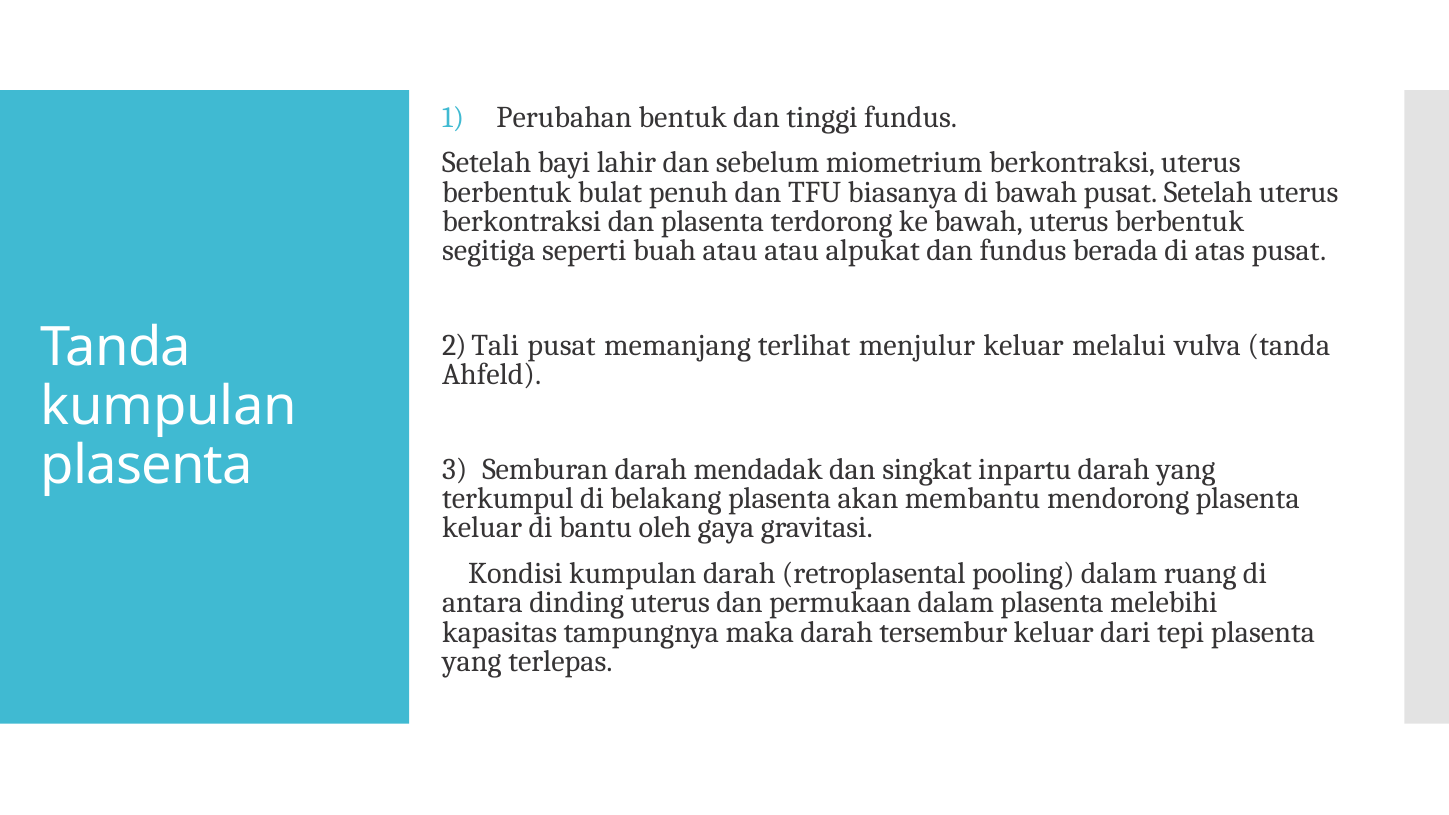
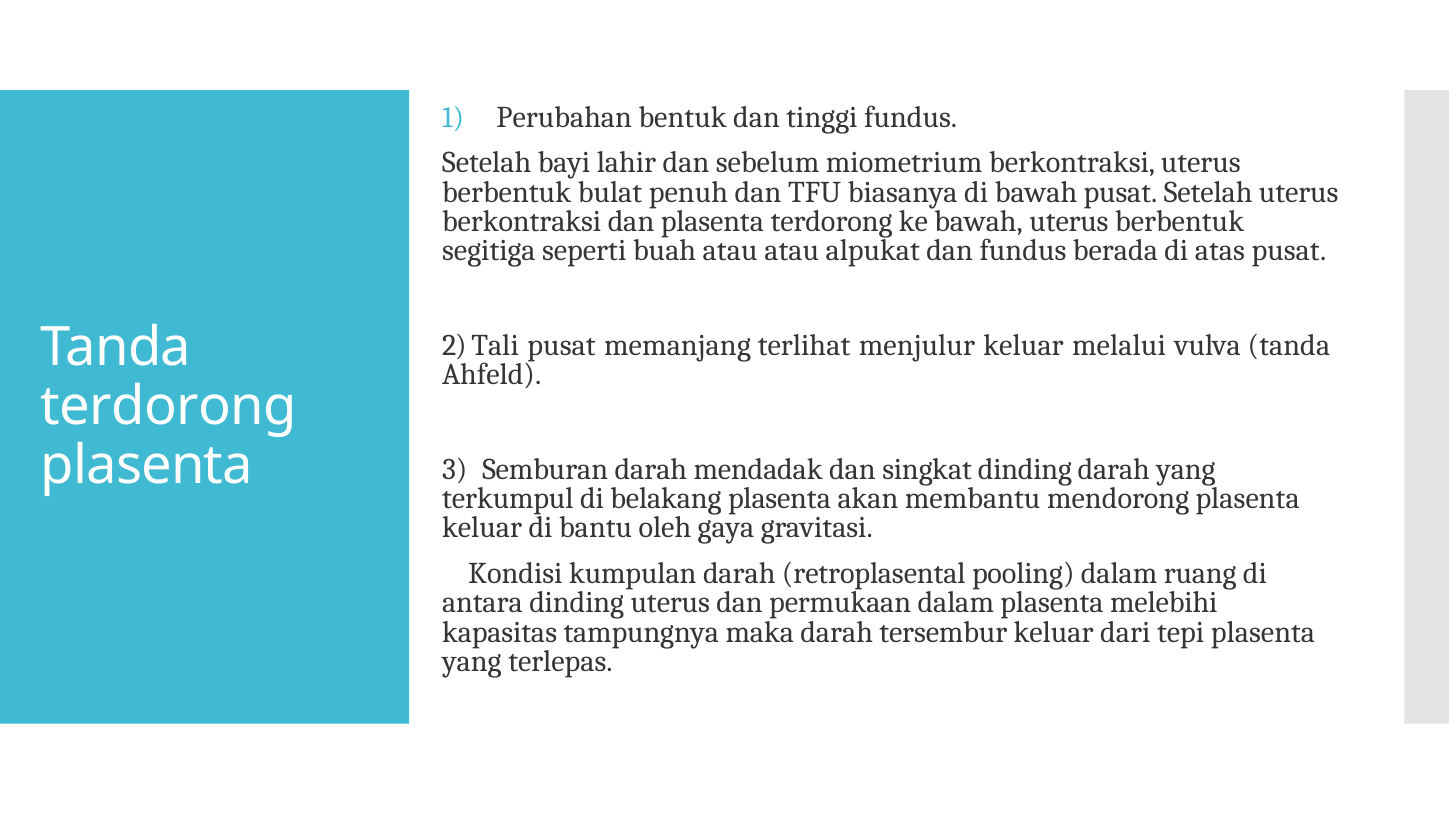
kumpulan at (169, 407): kumpulan -> terdorong
singkat inpartu: inpartu -> dinding
